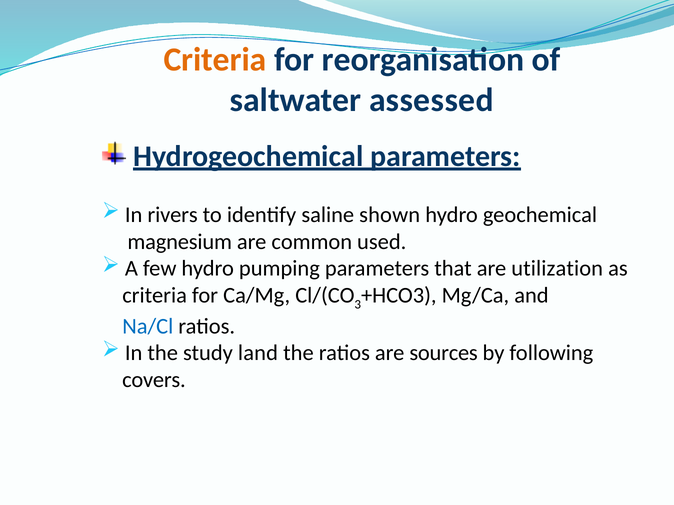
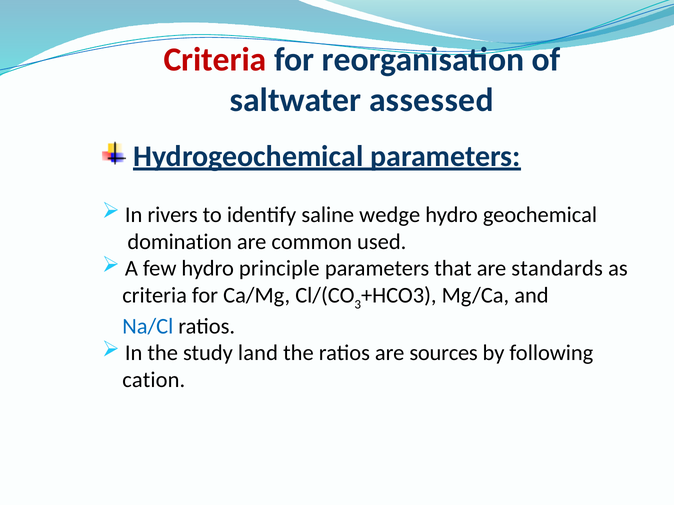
Criteria at (215, 60) colour: orange -> red
shown: shown -> wedge
magnesium: magnesium -> domination
pumping: pumping -> principle
utilization: utilization -> standards
covers: covers -> cation
